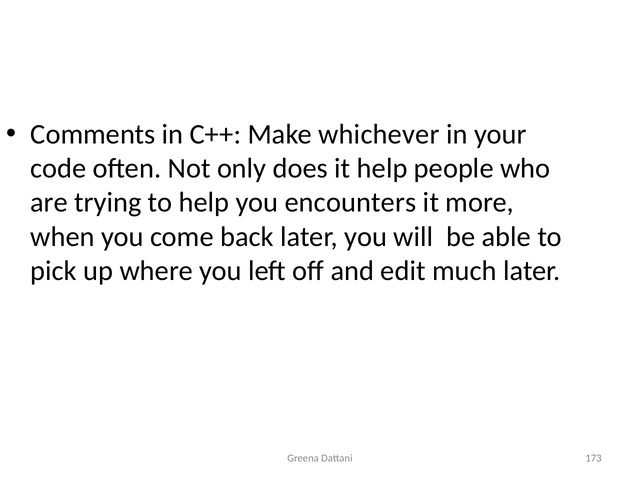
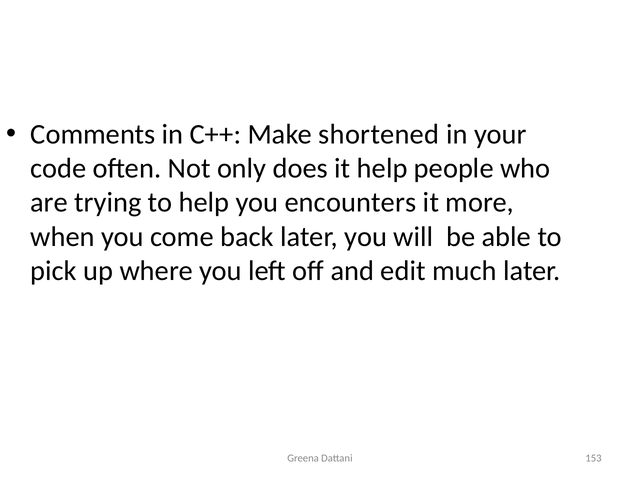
whichever: whichever -> shortened
173: 173 -> 153
